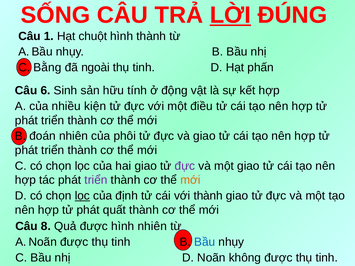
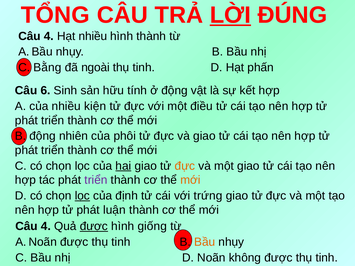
SỐNG: SỐNG -> TỔNG
1 at (49, 36): 1 -> 4
Hạt chuột: chuột -> nhiều
B đoán: đoán -> động
hai underline: none -> present
đực at (185, 166) colour: purple -> orange
với thành: thành -> trứng
quất: quất -> luận
8 at (46, 226): 8 -> 4
được at (94, 226) underline: none -> present
hình nhiên: nhiên -> giống
Bầu at (205, 242) colour: blue -> orange
